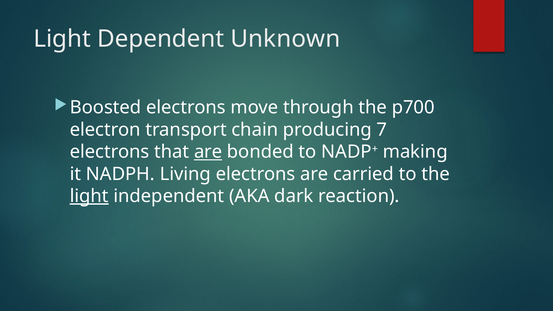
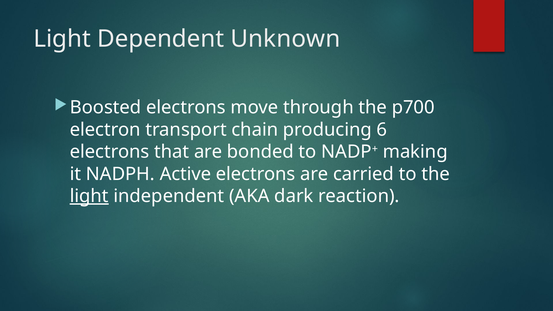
7: 7 -> 6
are at (208, 152) underline: present -> none
Living: Living -> Active
